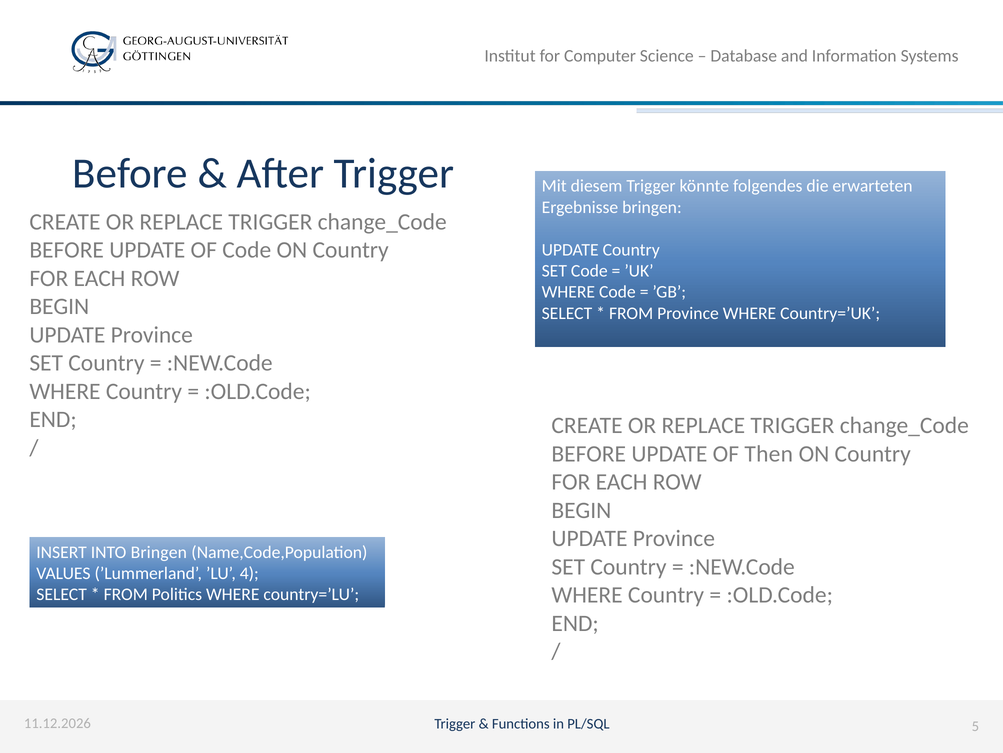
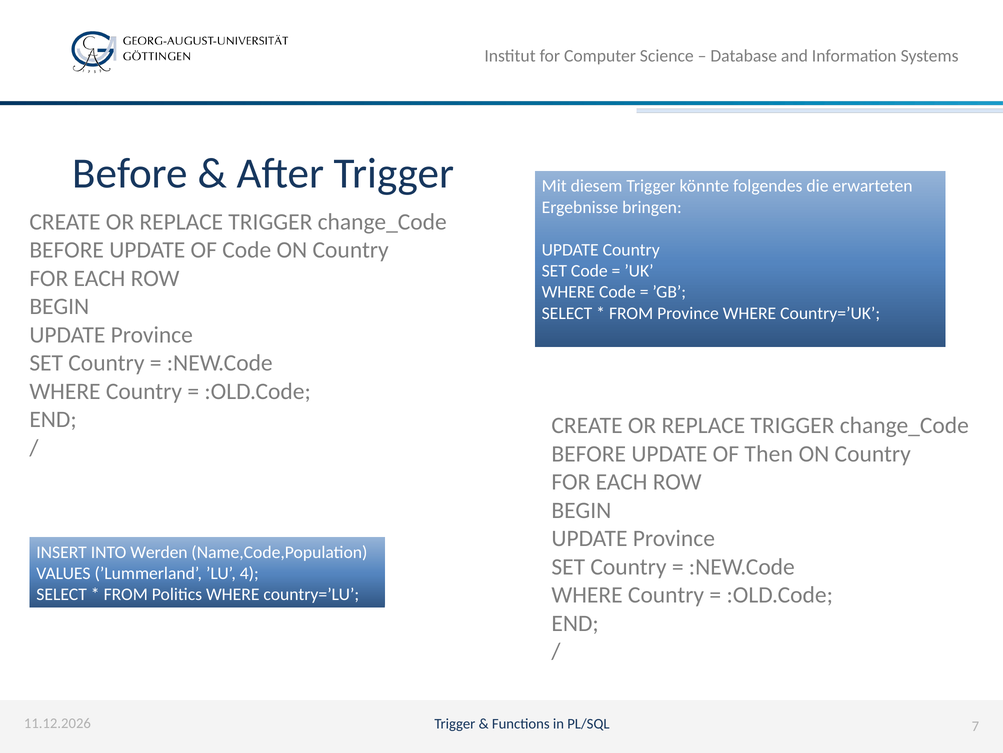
INTO Bringen: Bringen -> Werden
5: 5 -> 7
